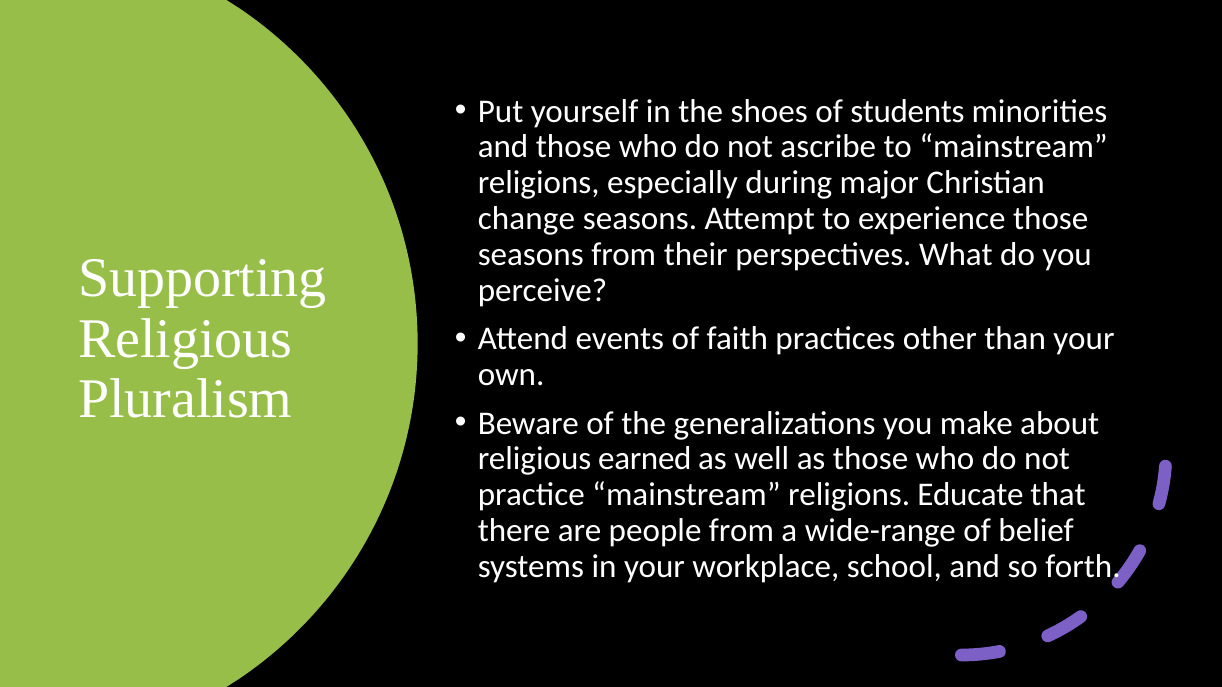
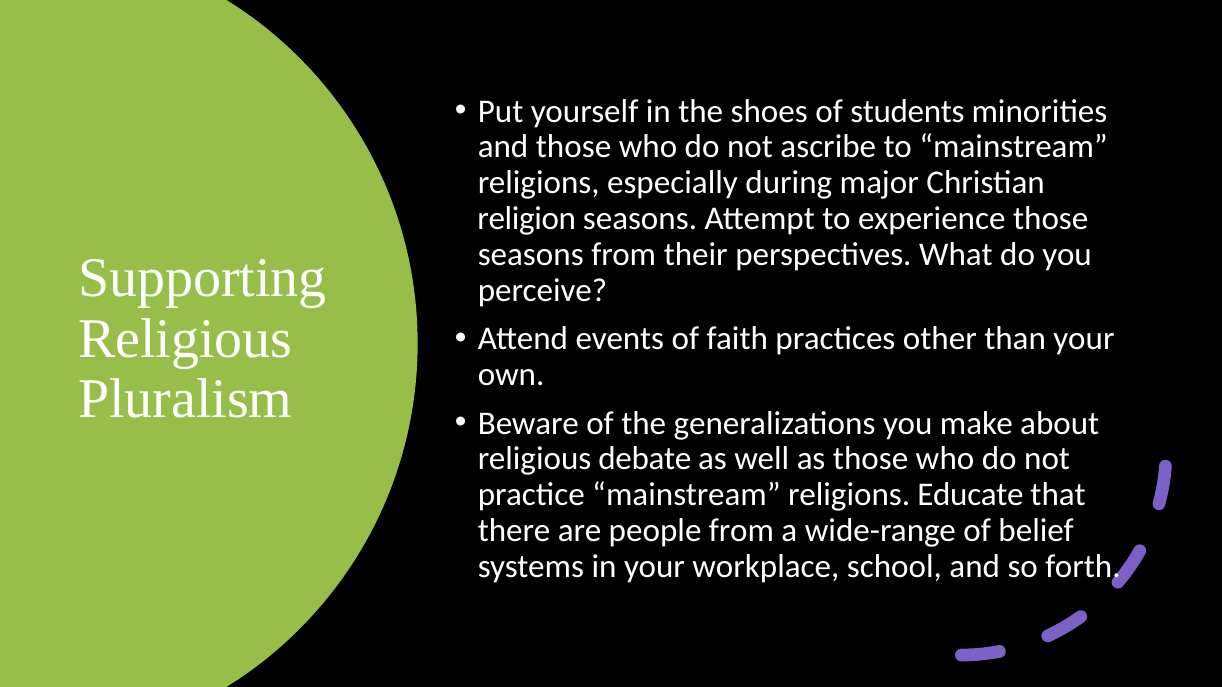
change: change -> religion
earned: earned -> debate
